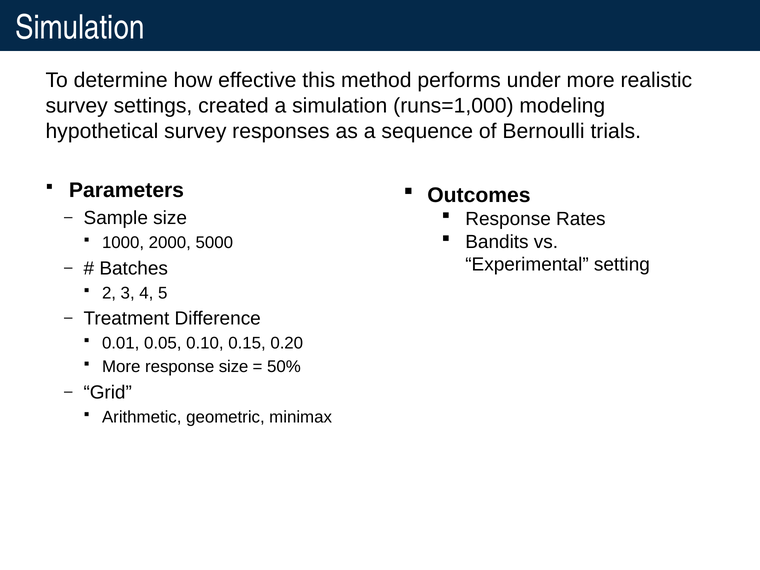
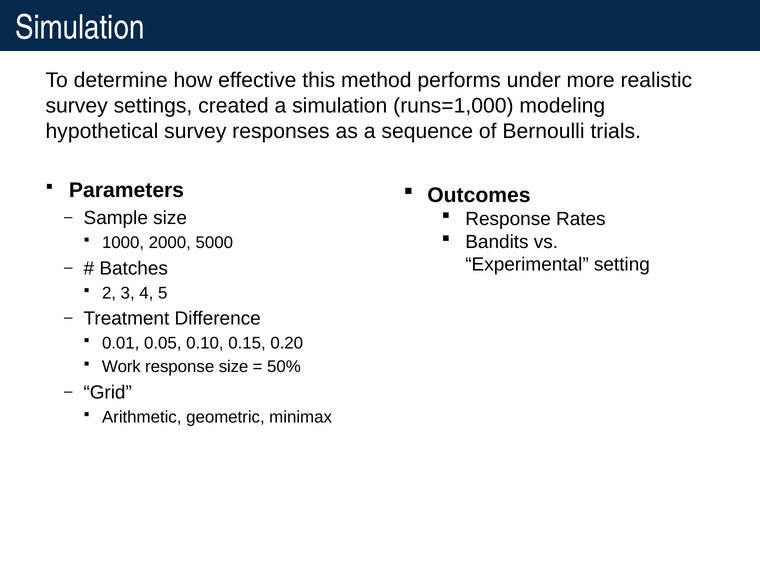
More at (121, 367): More -> Work
